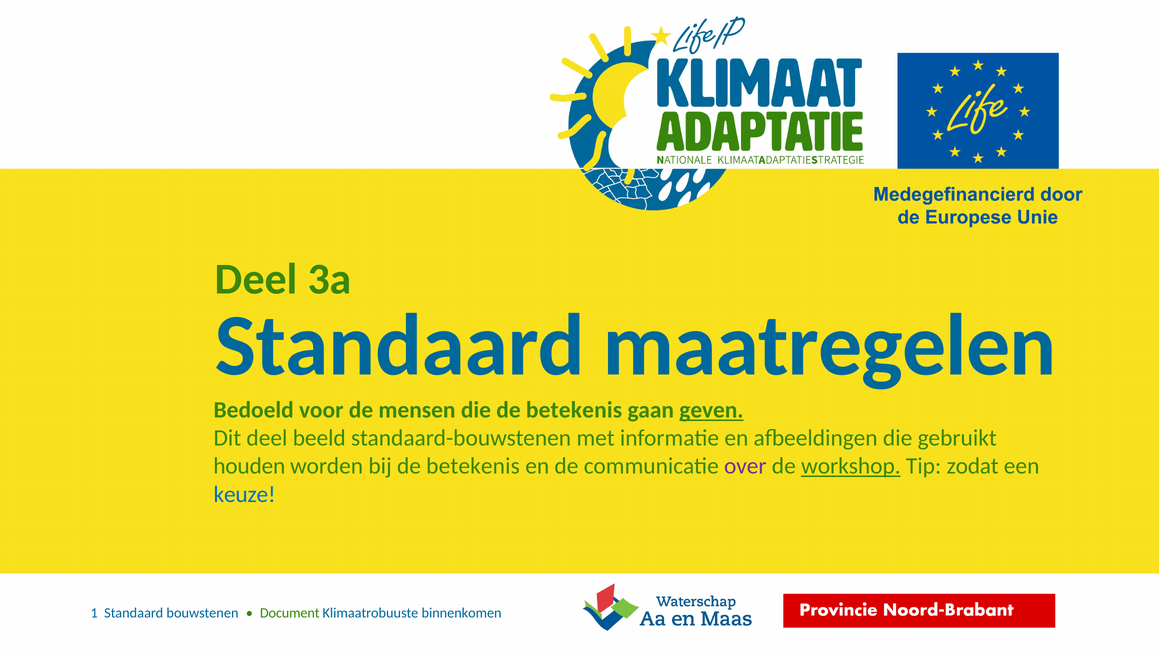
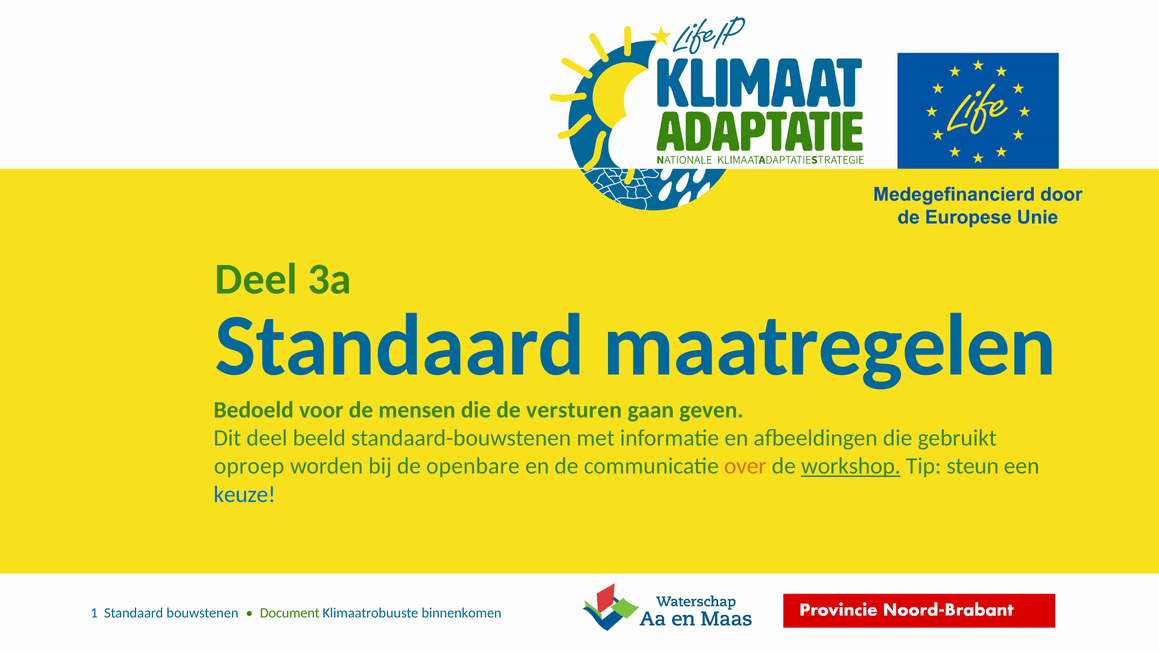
die de betekenis: betekenis -> versturen
geven underline: present -> none
houden: houden -> oproep
bij de betekenis: betekenis -> openbare
over colour: purple -> orange
zodat: zodat -> steun
